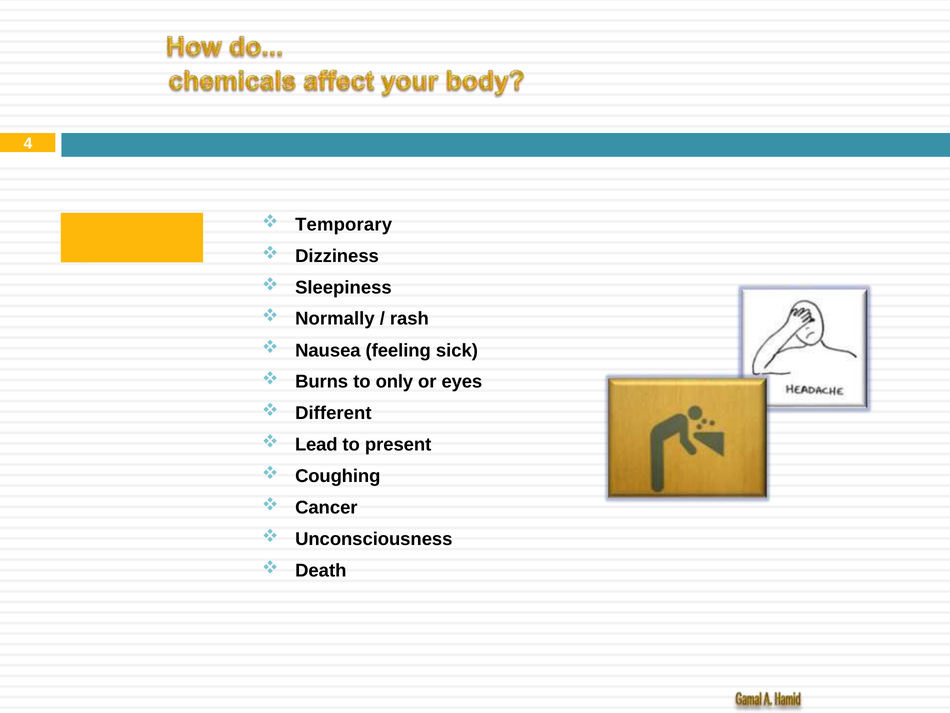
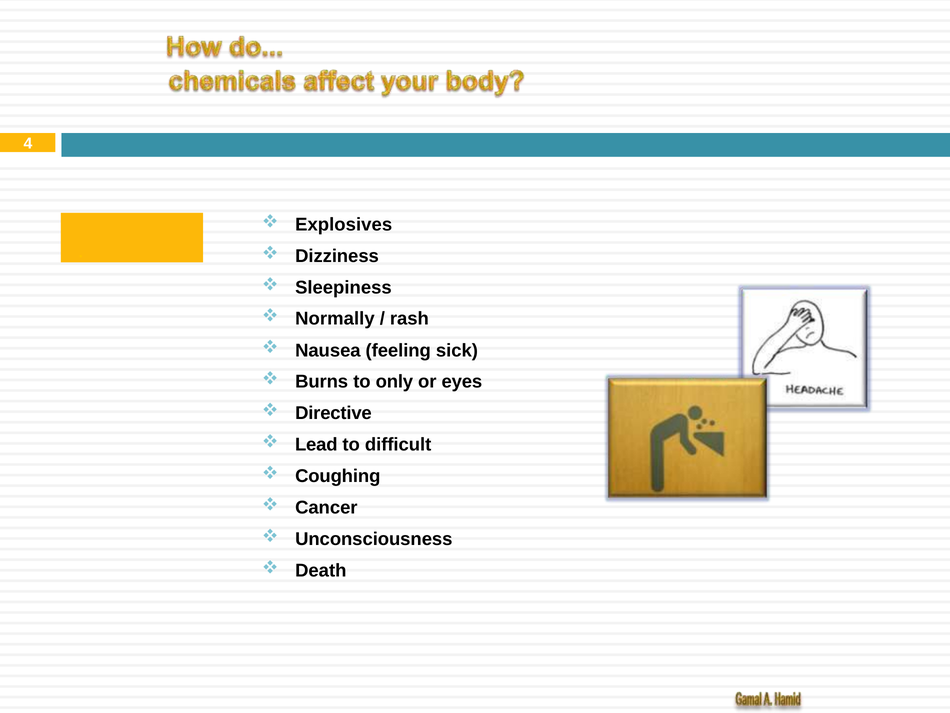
Temporary: Temporary -> Explosives
Different: Different -> Directive
present: present -> difficult
